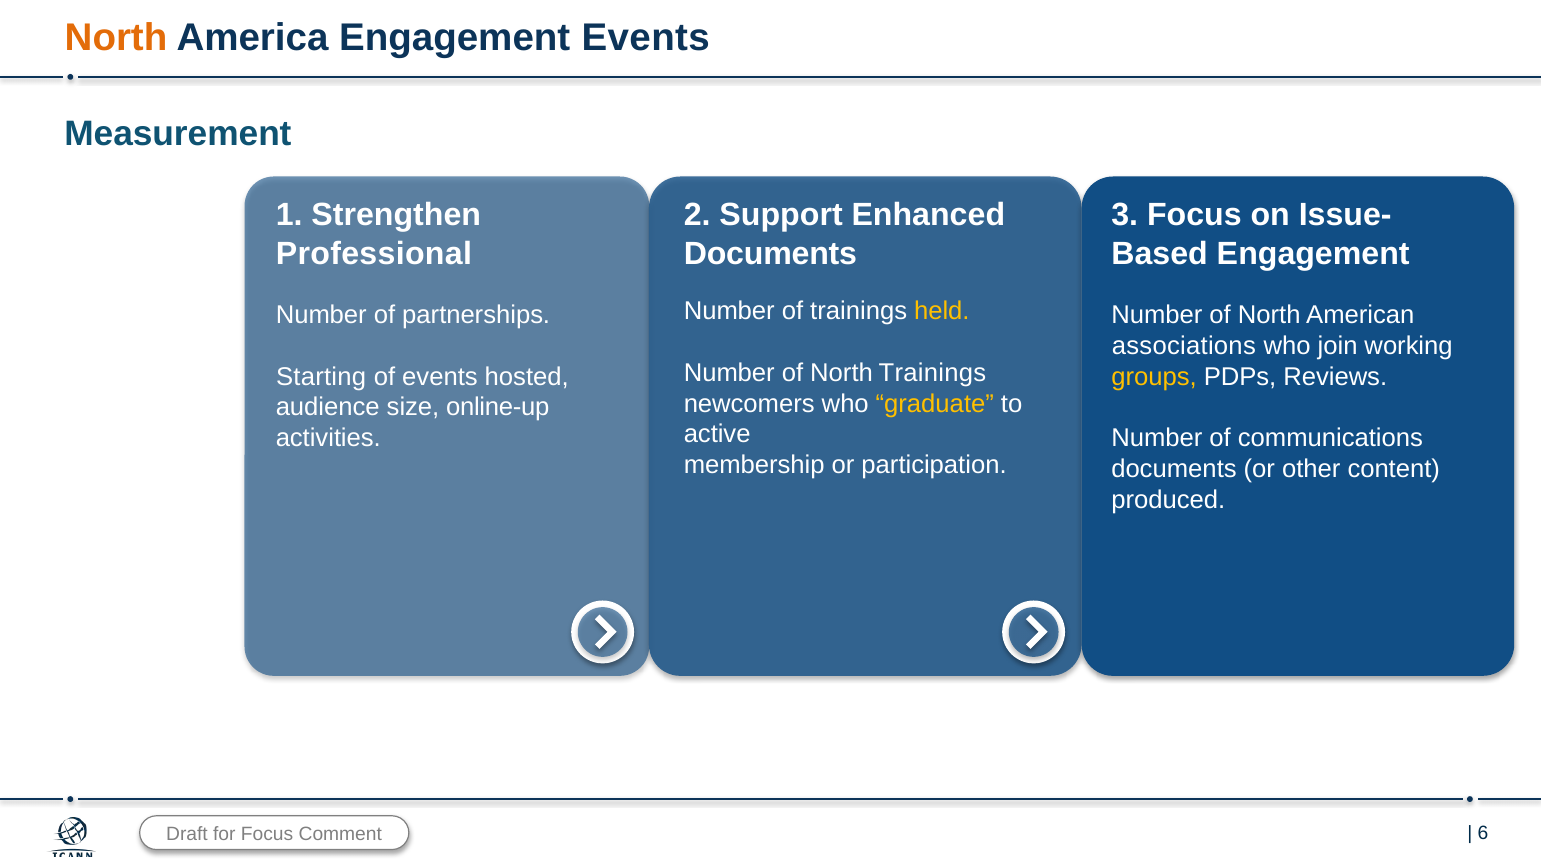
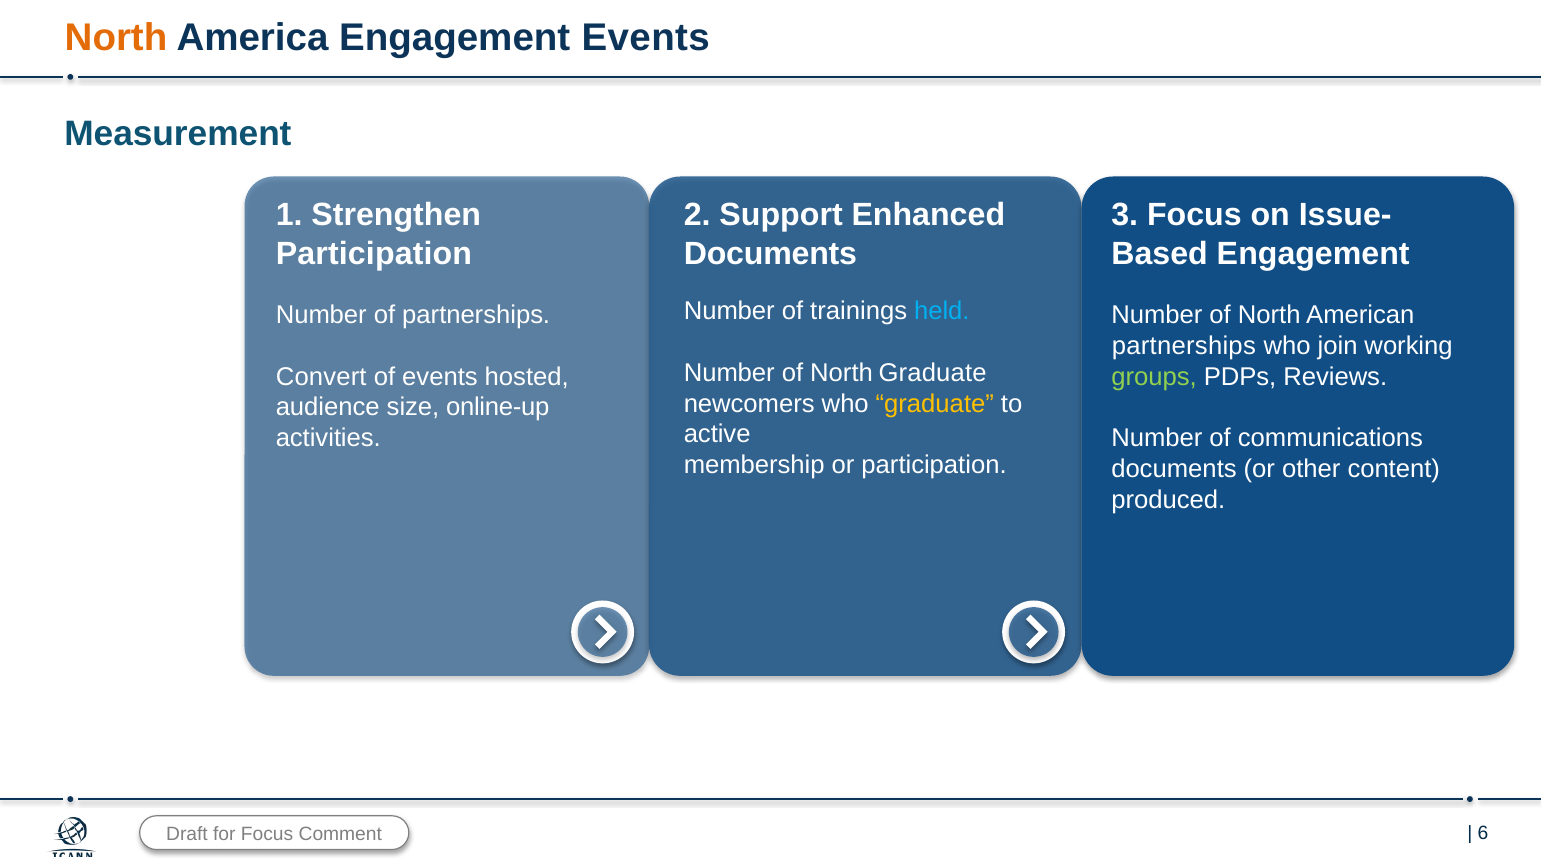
Professional at (374, 254): Professional -> Participation
held colour: yellow -> light blue
associations at (1184, 346): associations -> partnerships
North Trainings: Trainings -> Graduate
Starting: Starting -> Convert
groups colour: yellow -> light green
